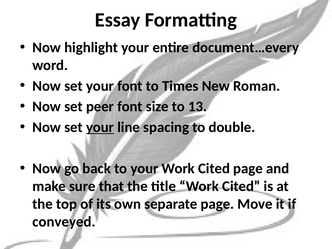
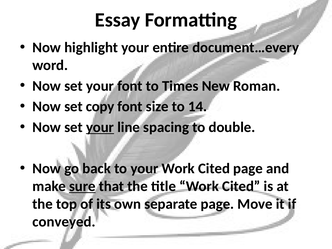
peer: peer -> copy
13: 13 -> 14
sure underline: none -> present
